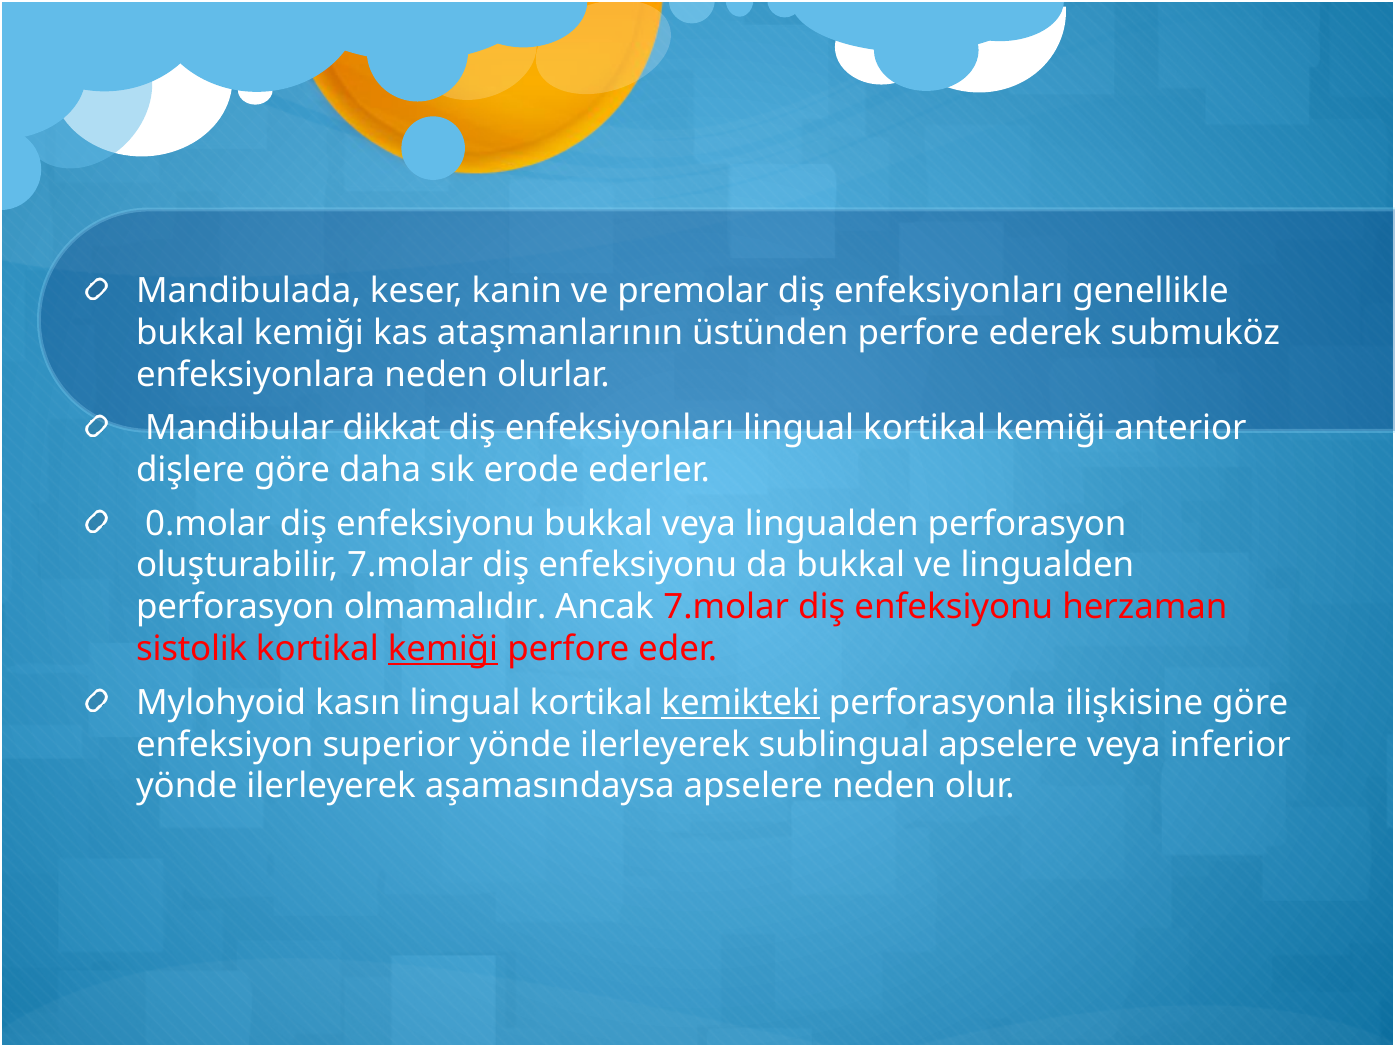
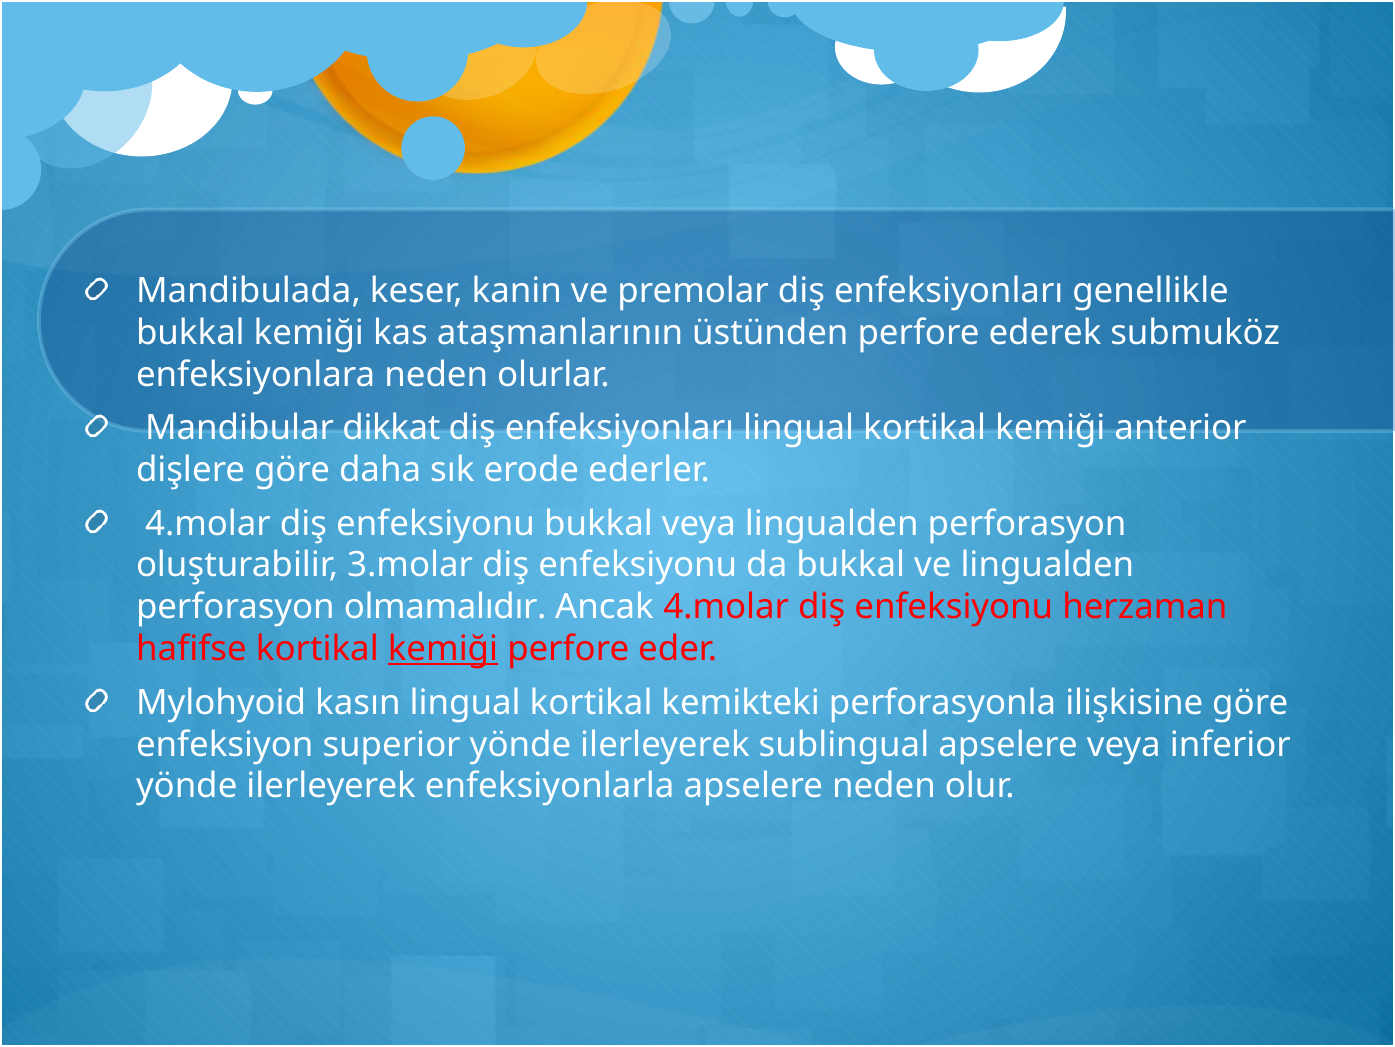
0.molar at (208, 523): 0.molar -> 4.molar
oluşturabilir 7.molar: 7.molar -> 3.molar
Ancak 7.molar: 7.molar -> 4.molar
sistolik: sistolik -> hafifse
kemikteki underline: present -> none
aşamasındaysa: aşamasındaysa -> enfeksiyonlarla
